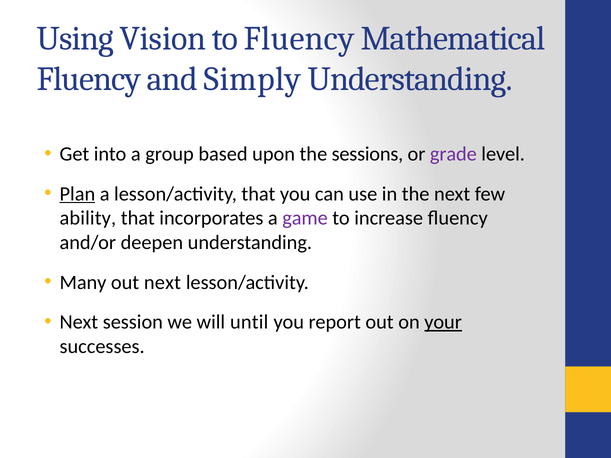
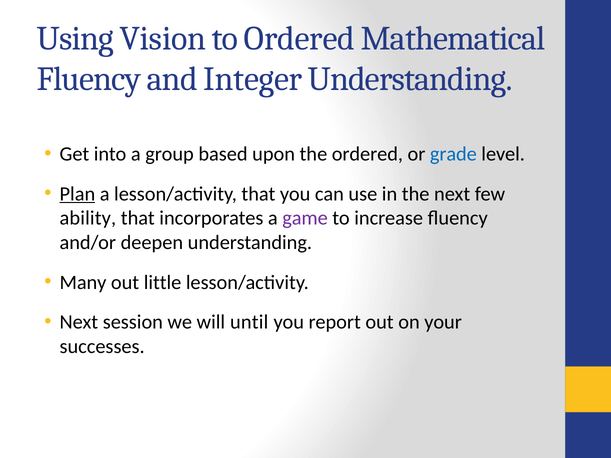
to Fluency: Fluency -> Ordered
Simply: Simply -> Integer
the sessions: sessions -> ordered
grade colour: purple -> blue
out next: next -> little
your underline: present -> none
